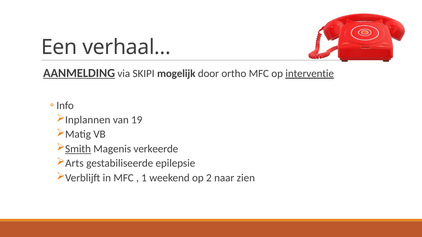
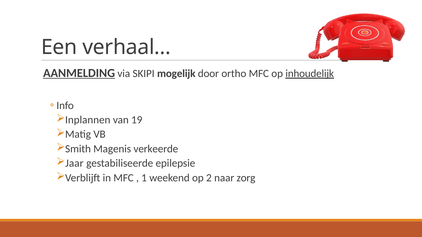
interventie: interventie -> inhoudelijk
Smith underline: present -> none
Arts: Arts -> Jaar
zien: zien -> zorg
